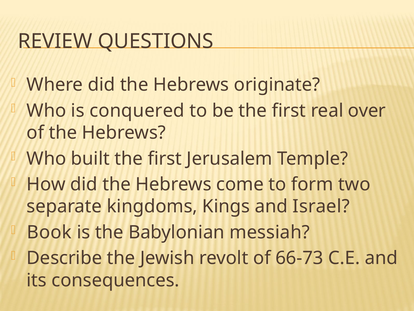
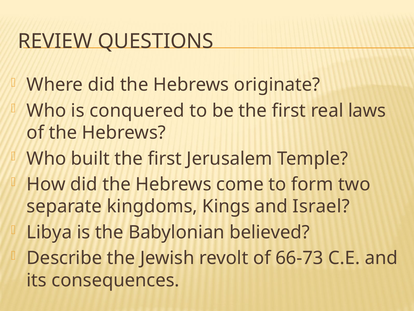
over: over -> laws
Book: Book -> Libya
messiah: messiah -> believed
